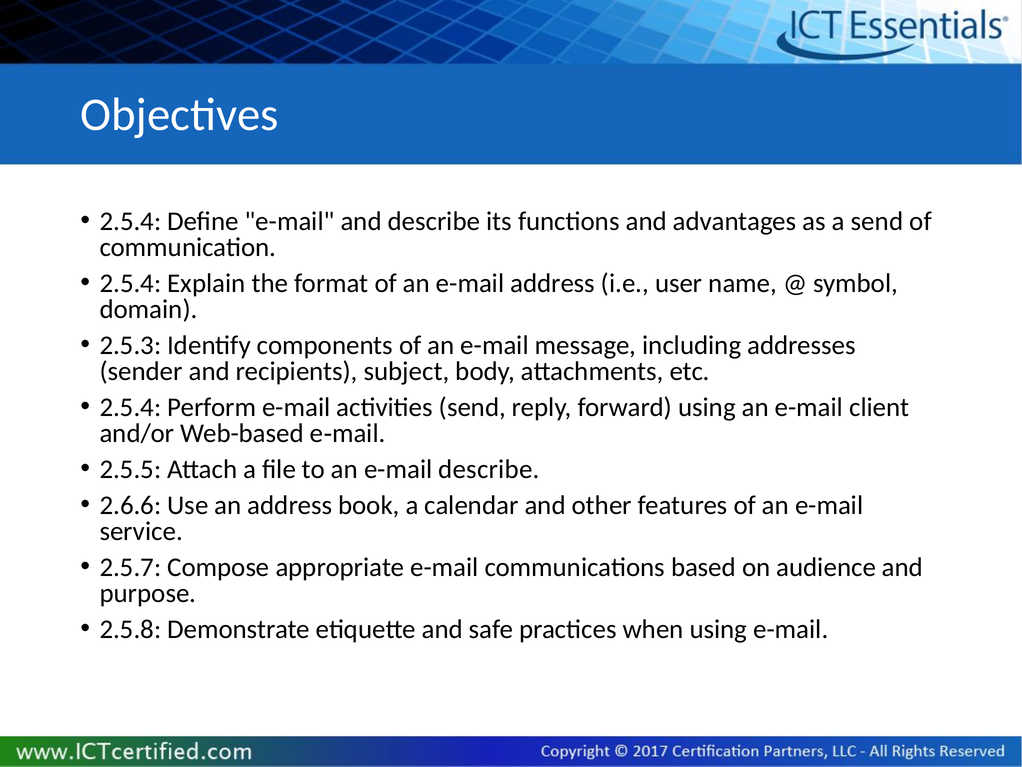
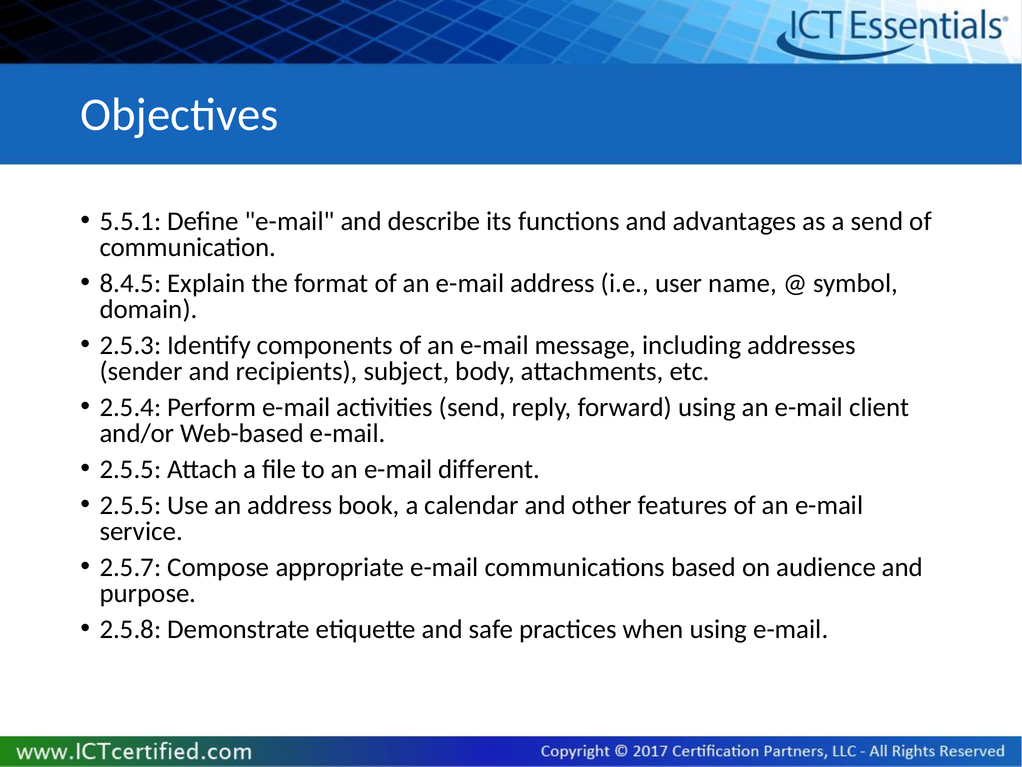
2.5.4 at (130, 221): 2.5.4 -> 5.5.1
2.5.4 at (130, 283): 2.5.4 -> 8.4.5
e-mail describe: describe -> different
2.6.6 at (130, 505): 2.6.6 -> 2.5.5
